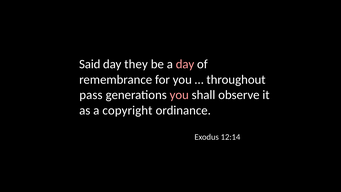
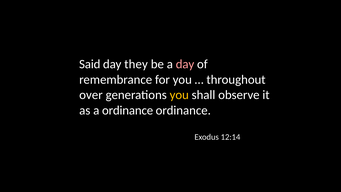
pass: pass -> over
you at (179, 95) colour: pink -> yellow
a copyright: copyright -> ordinance
